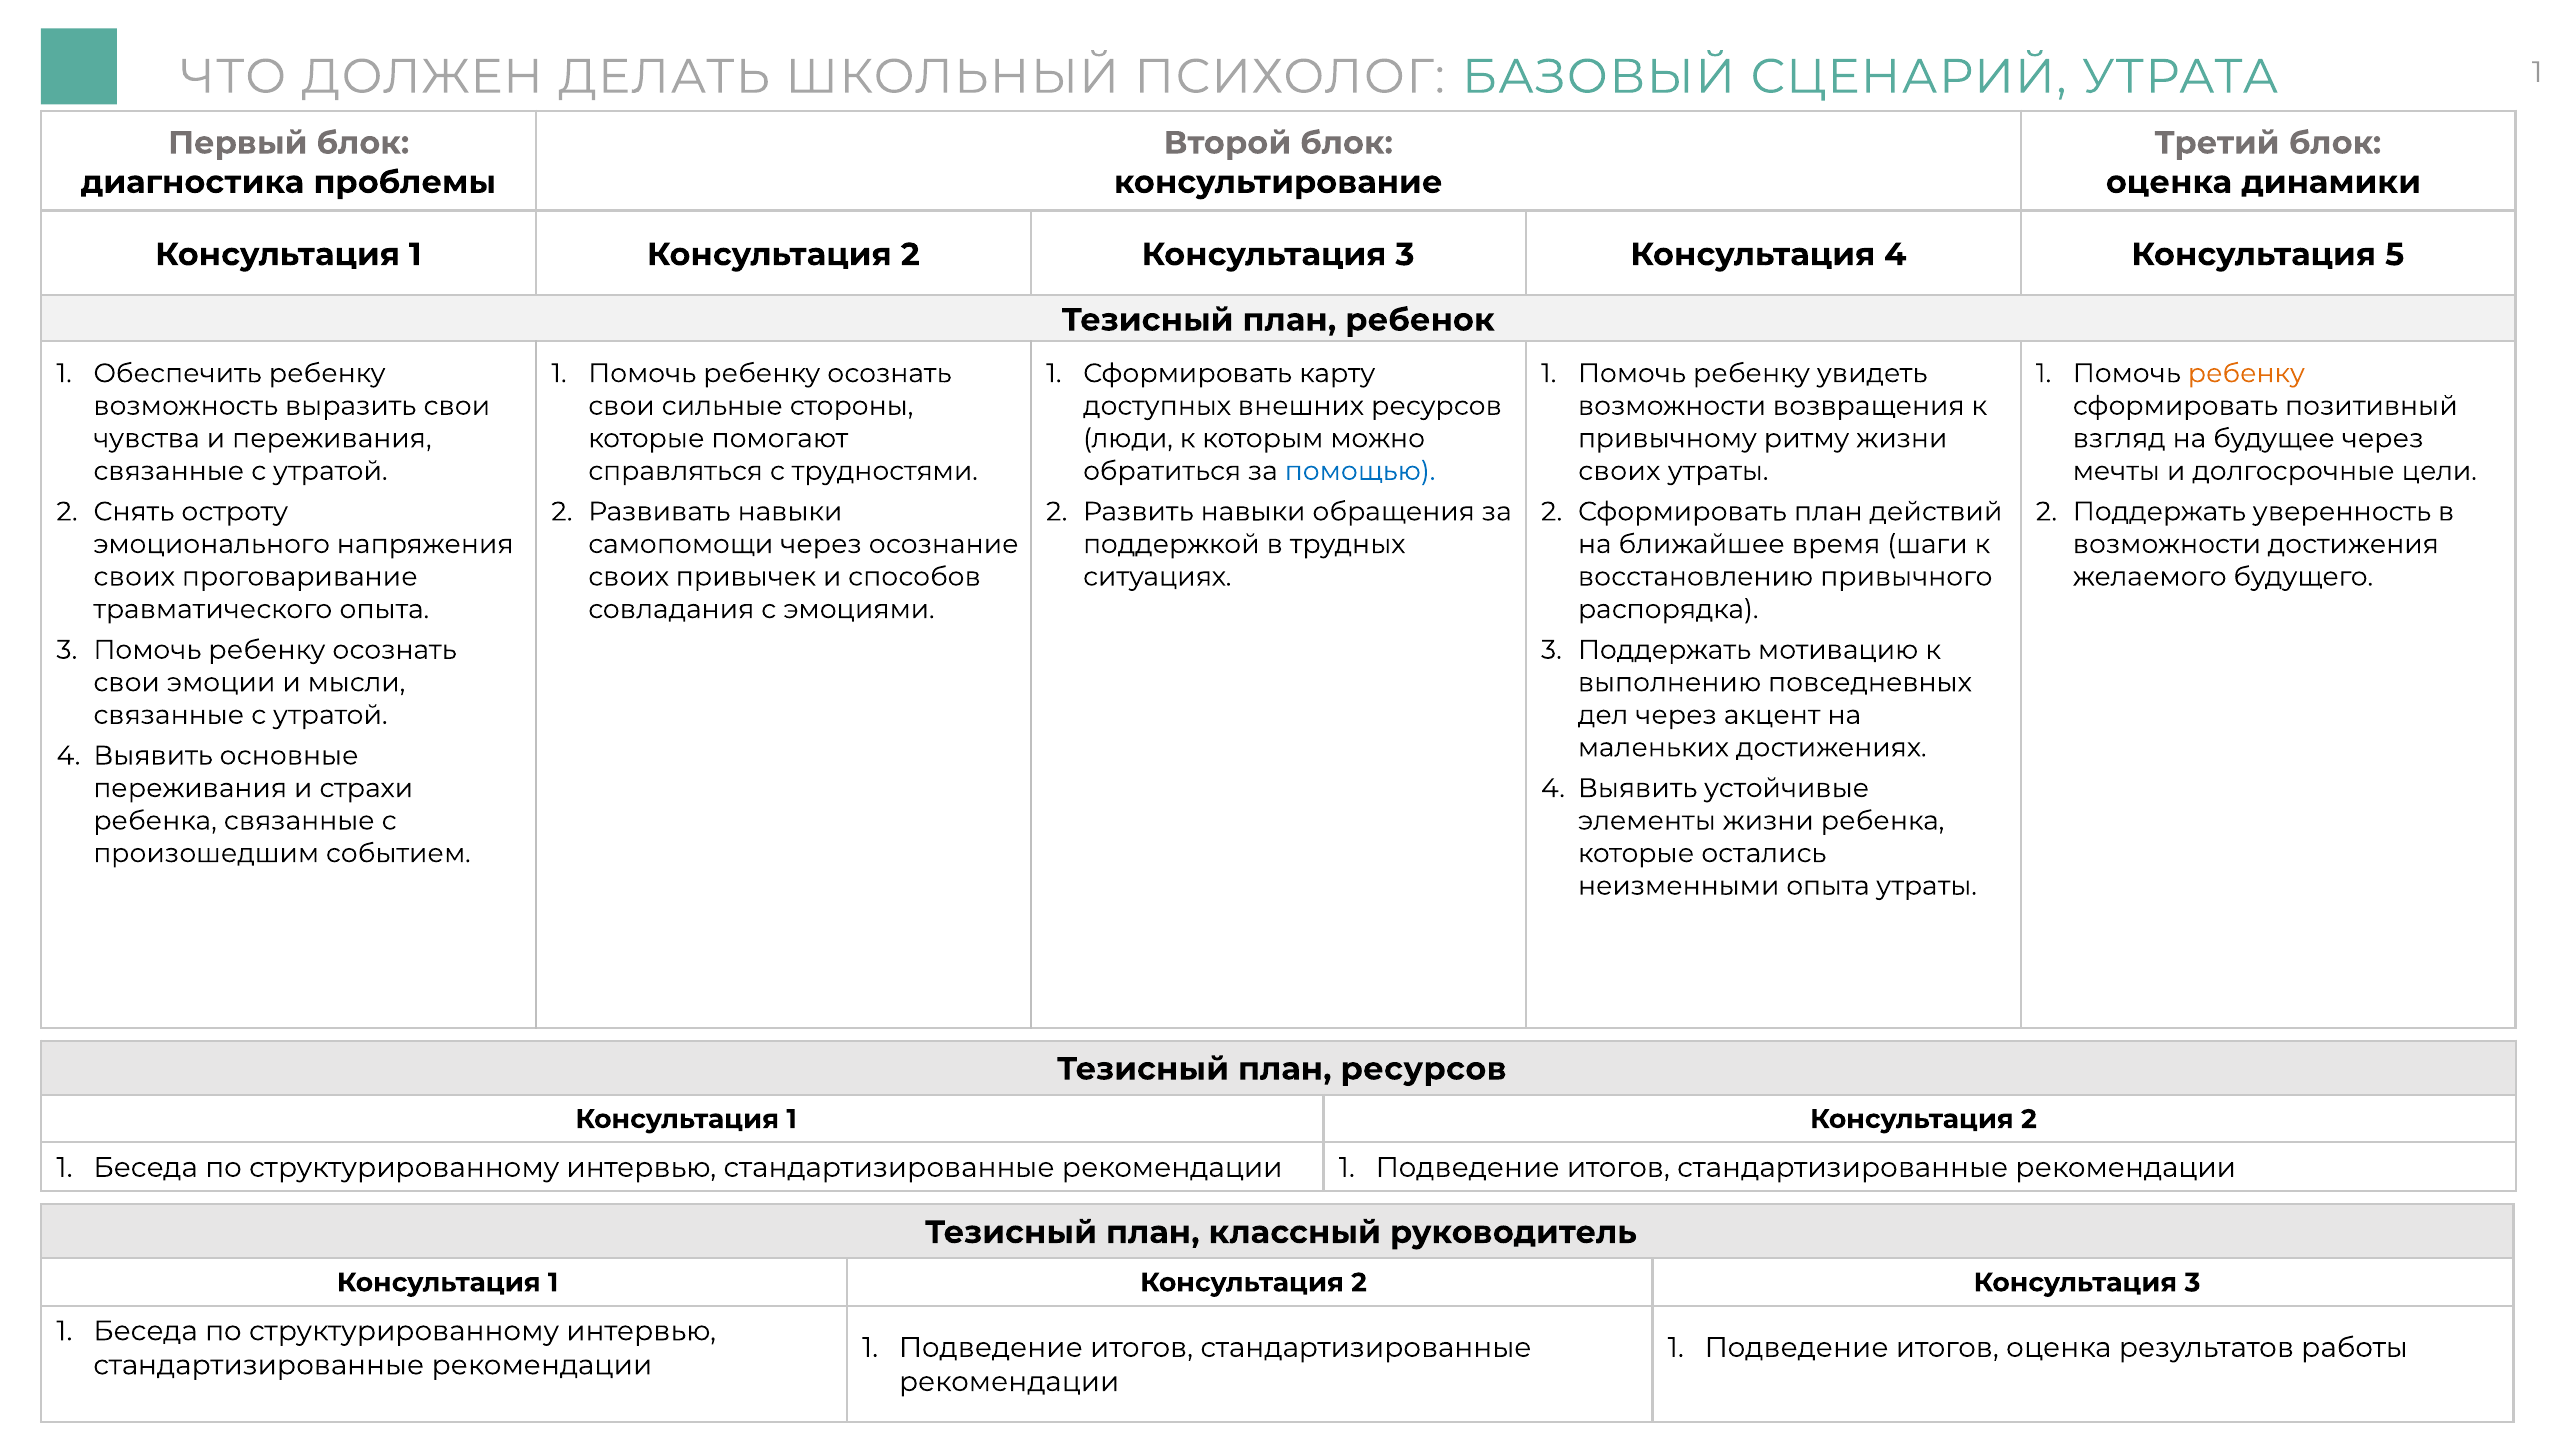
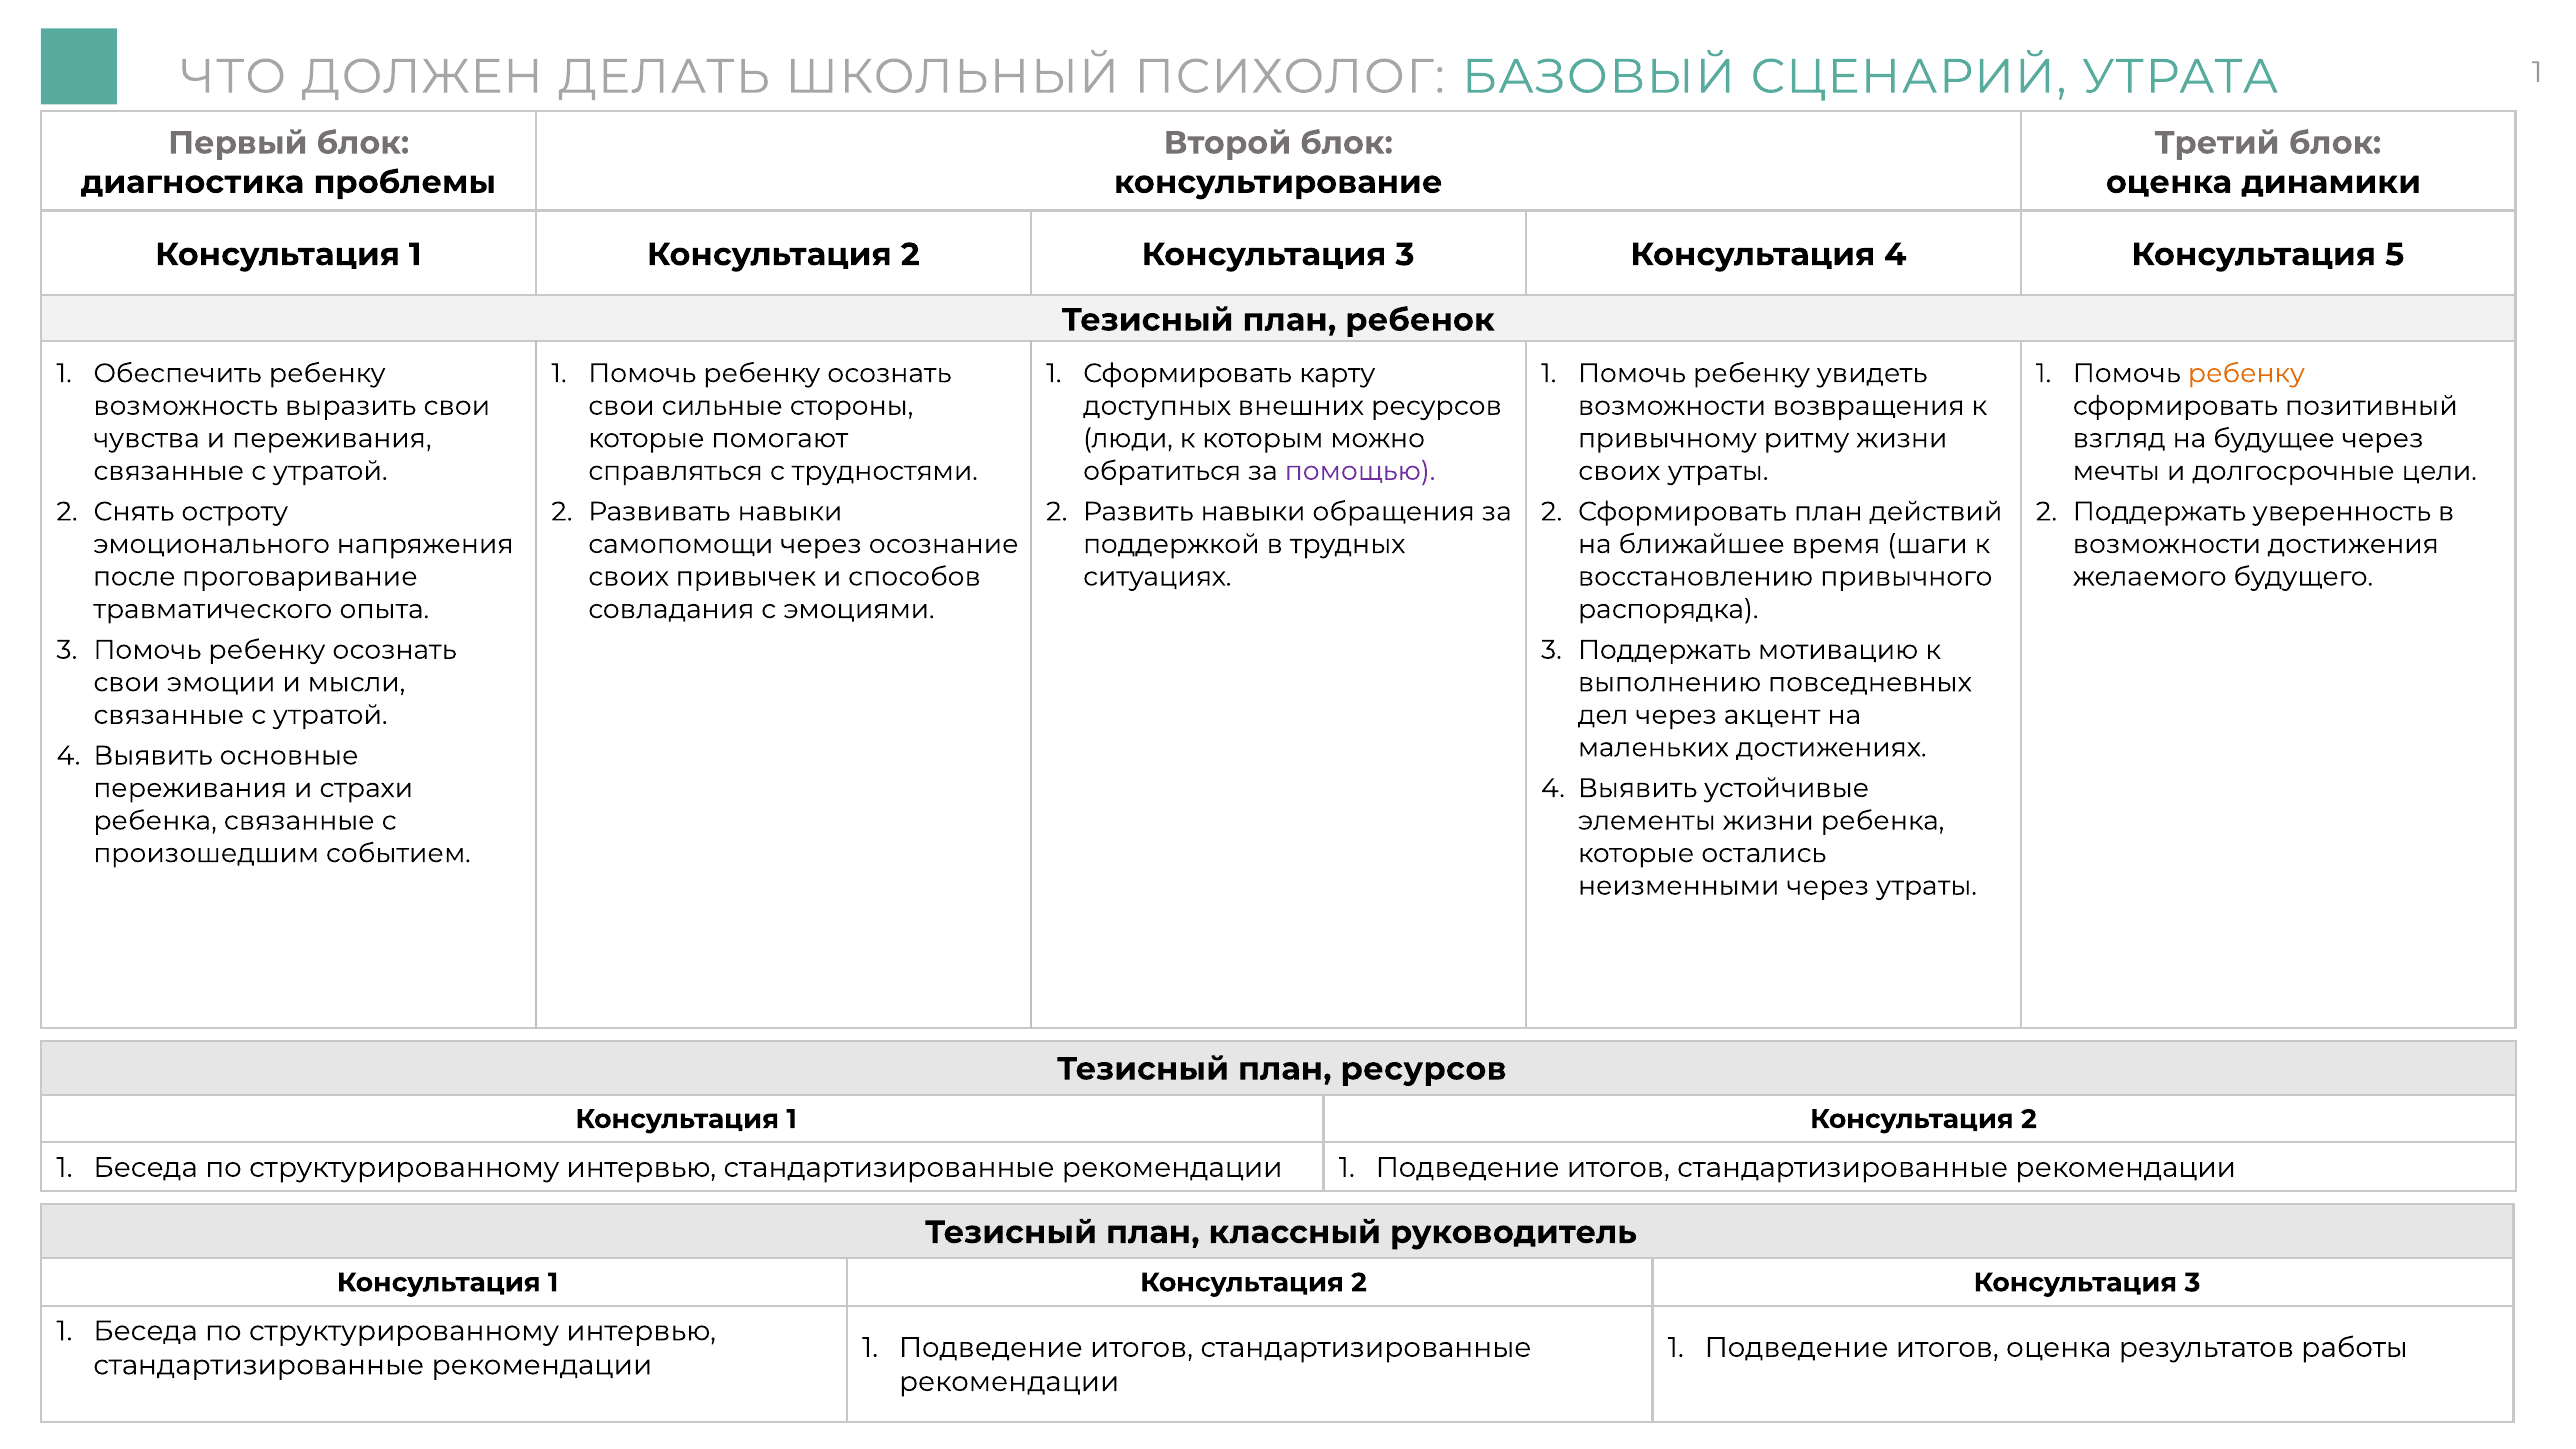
помощью colour: blue -> purple
своих at (134, 577): своих -> после
неизменными опыта: опыта -> через
